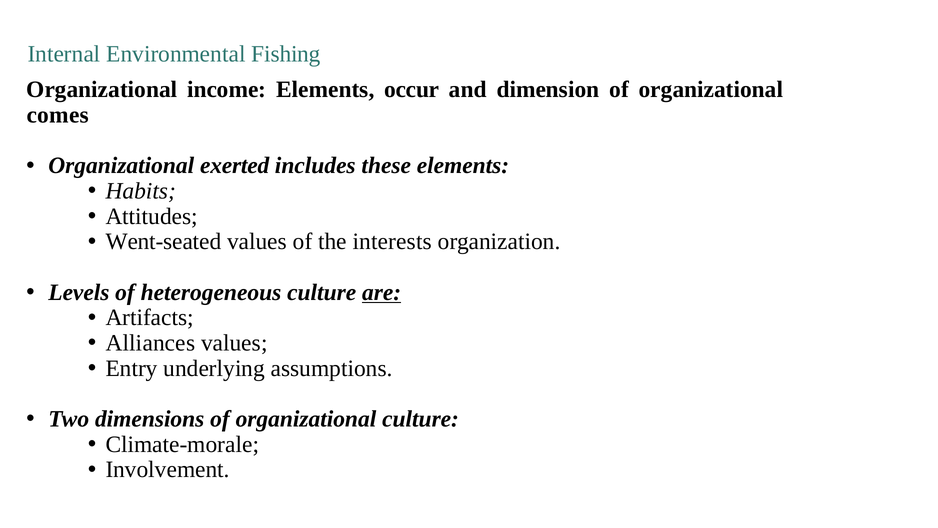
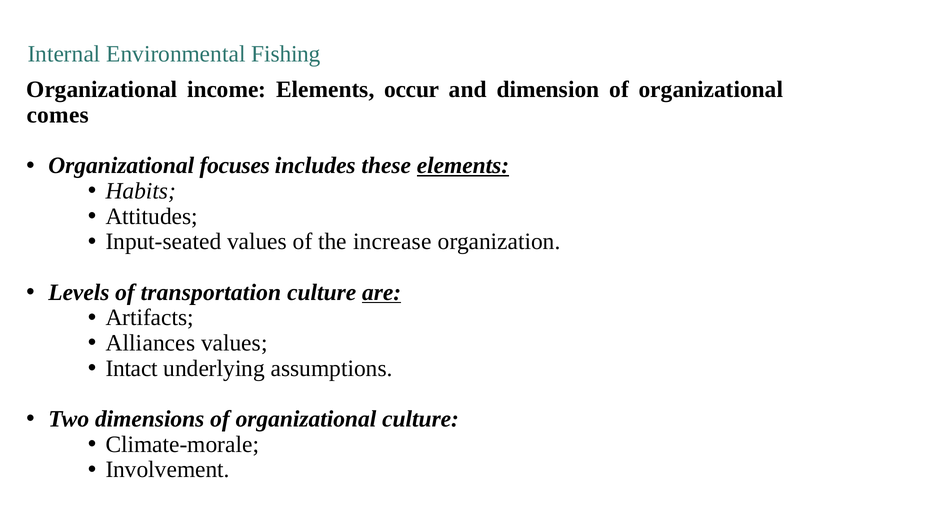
exerted: exerted -> focuses
elements at (463, 166) underline: none -> present
Went-seated: Went-seated -> Input-seated
interests: interests -> increase
heterogeneous: heterogeneous -> transportation
Entry: Entry -> Intact
